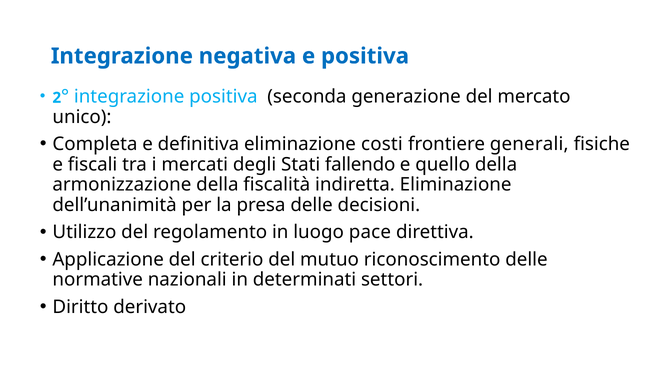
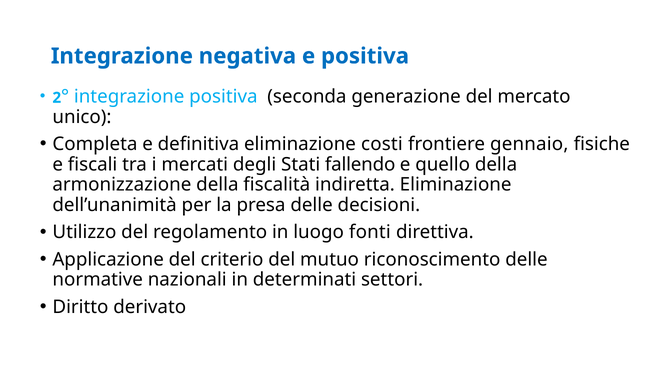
generali: generali -> gennaio
pace: pace -> fonti
